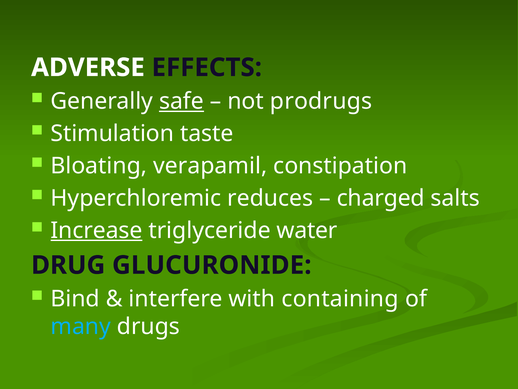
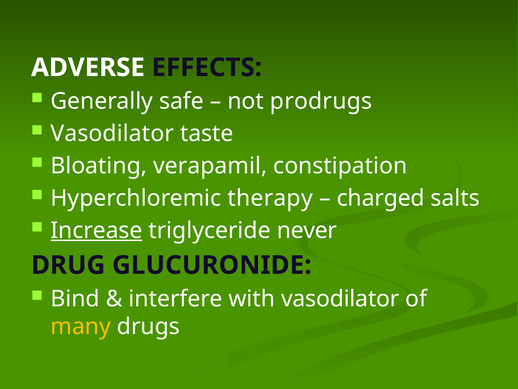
safe underline: present -> none
Stimulation at (112, 133): Stimulation -> Vasodilator
reduces: reduces -> therapy
water: water -> never
with containing: containing -> vasodilator
many colour: light blue -> yellow
